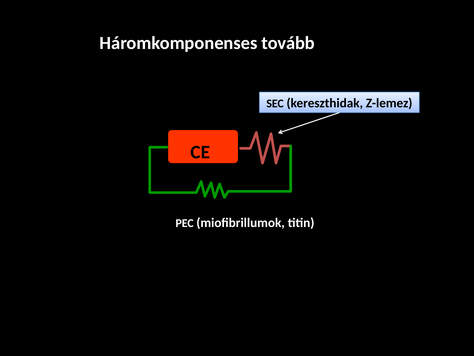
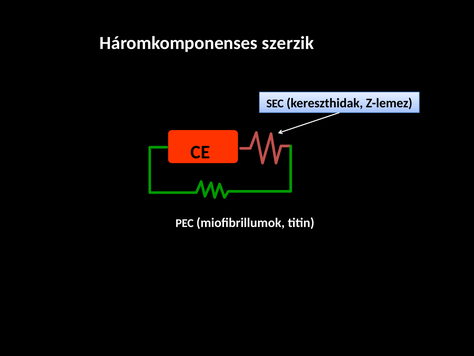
tovább: tovább -> szerzik
